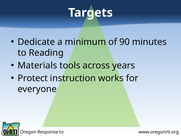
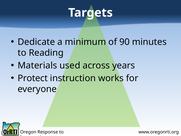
tools: tools -> used
